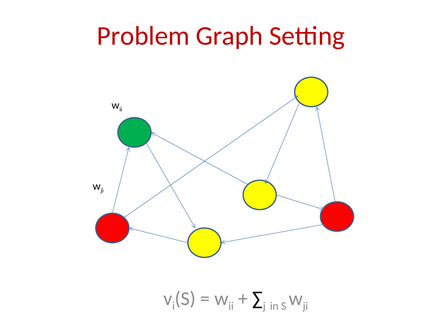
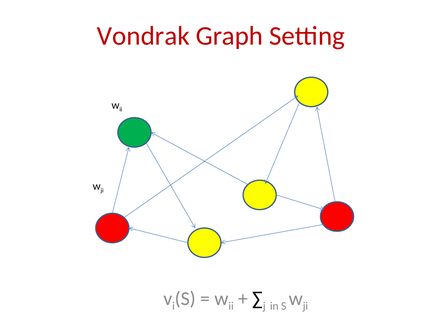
Problem: Problem -> Vondrak
